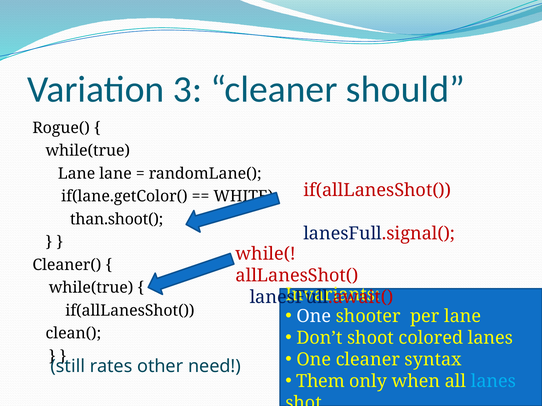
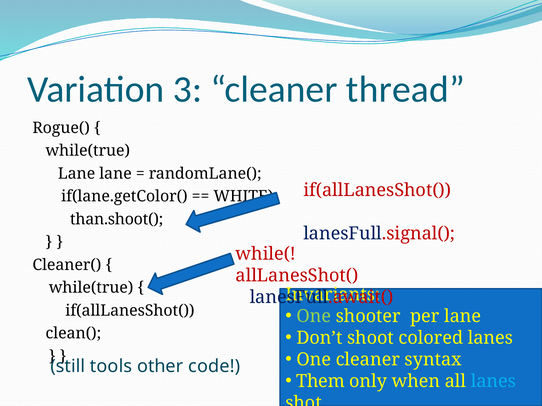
should: should -> thread
One at (314, 317) colour: white -> light green
rates: rates -> tools
need: need -> code
